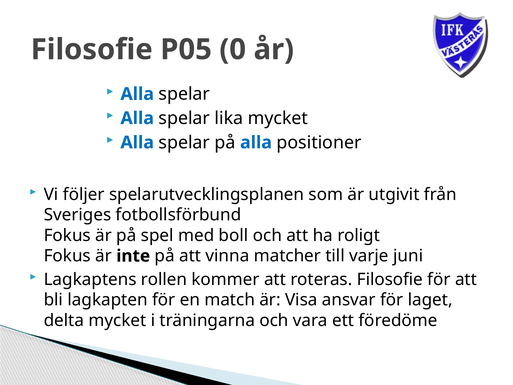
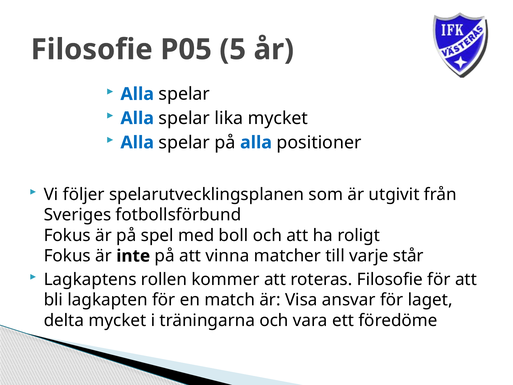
0: 0 -> 5
juni: juni -> står
